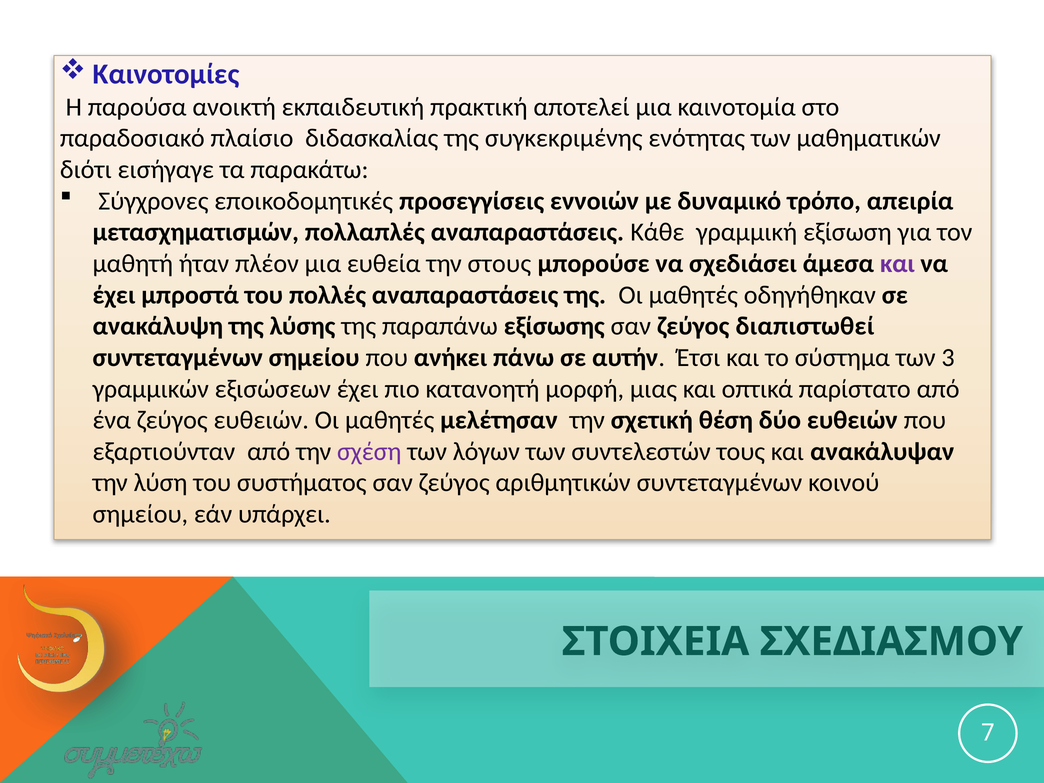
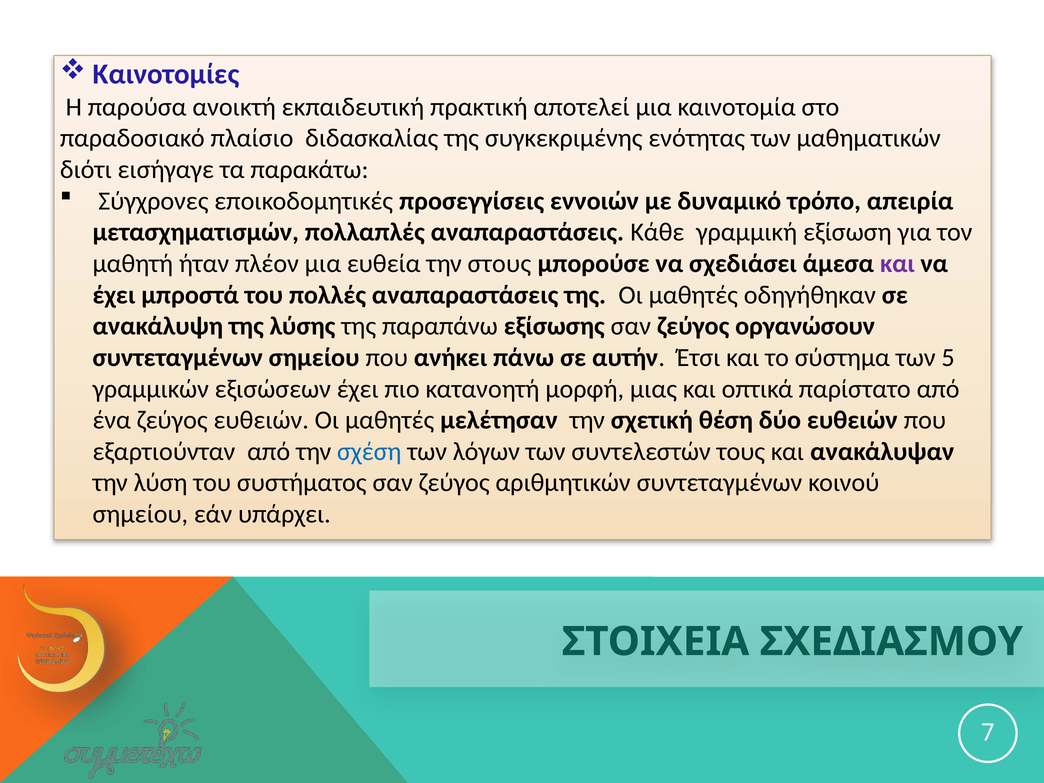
διαπιστωθεί: διαπιστωθεί -> οργανώσουν
3: 3 -> 5
σχέση colour: purple -> blue
